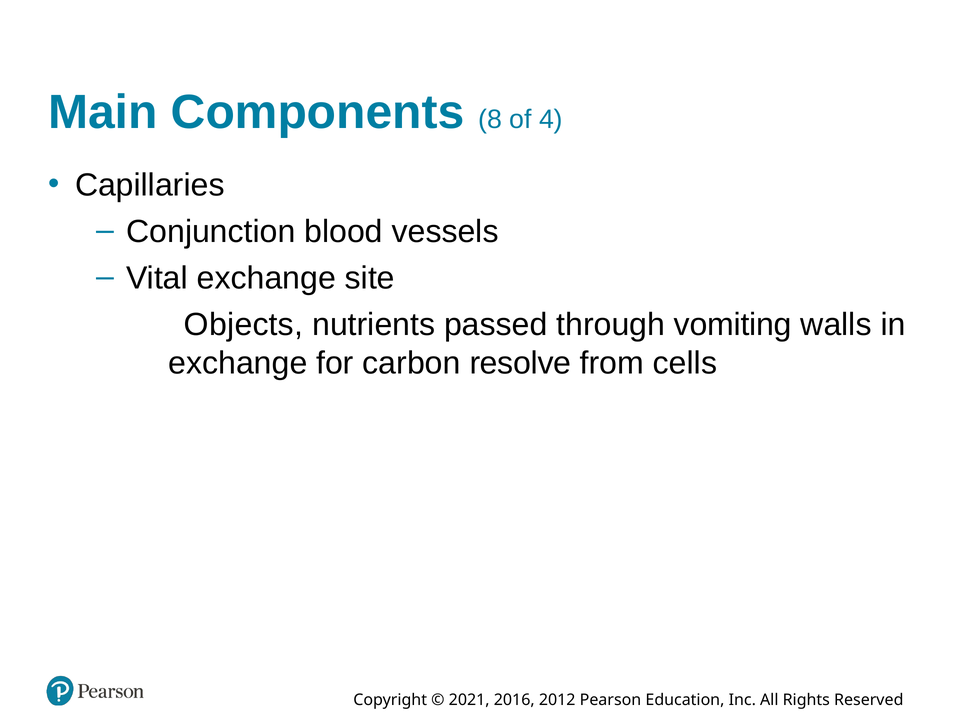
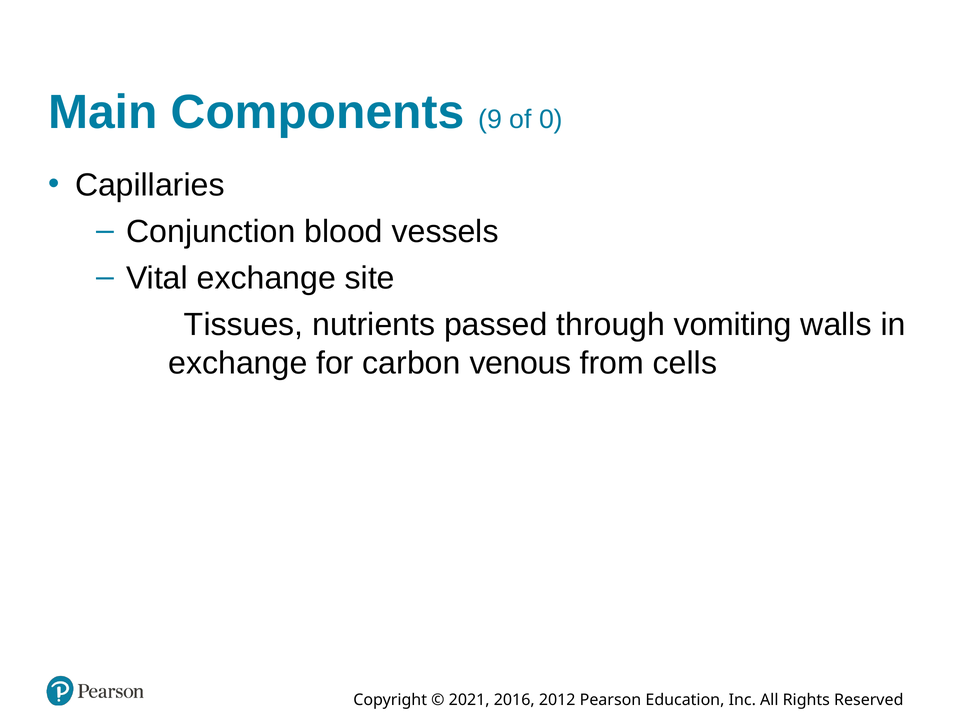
8: 8 -> 9
4: 4 -> 0
Objects: Objects -> Tissues
resolve: resolve -> venous
